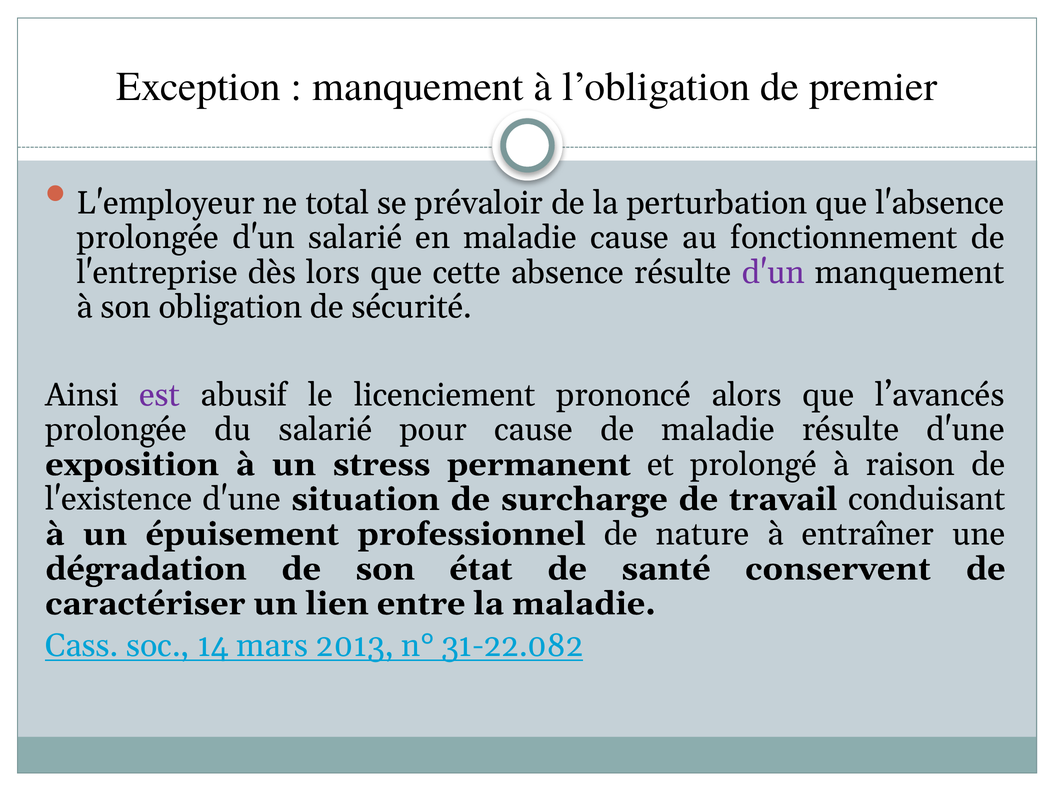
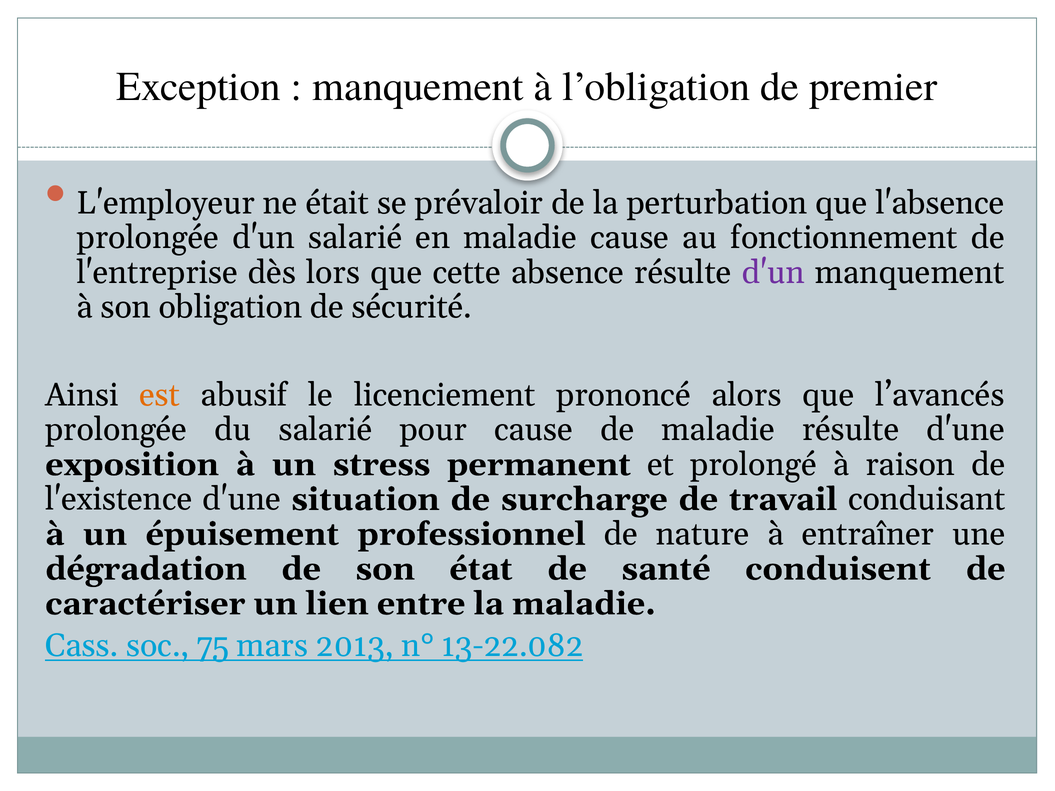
total: total -> était
est colour: purple -> orange
conservent: conservent -> conduisent
14: 14 -> 75
31-22.082: 31-22.082 -> 13-22.082
